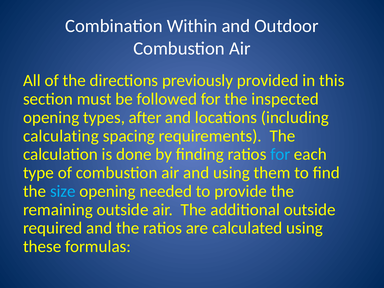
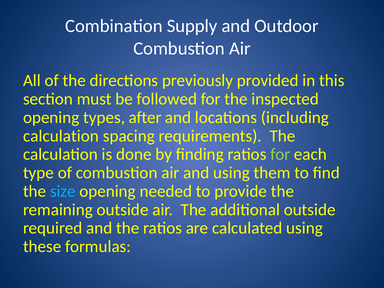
Within: Within -> Supply
calculating at (61, 136): calculating -> calculation
for at (280, 154) colour: light blue -> light green
